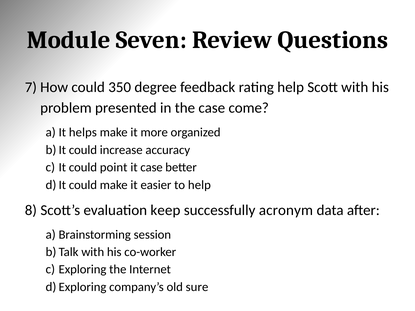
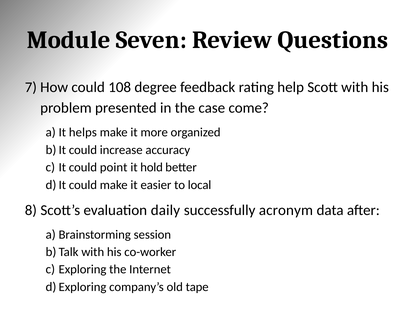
350: 350 -> 108
it case: case -> hold
to help: help -> local
keep: keep -> daily
sure: sure -> tape
